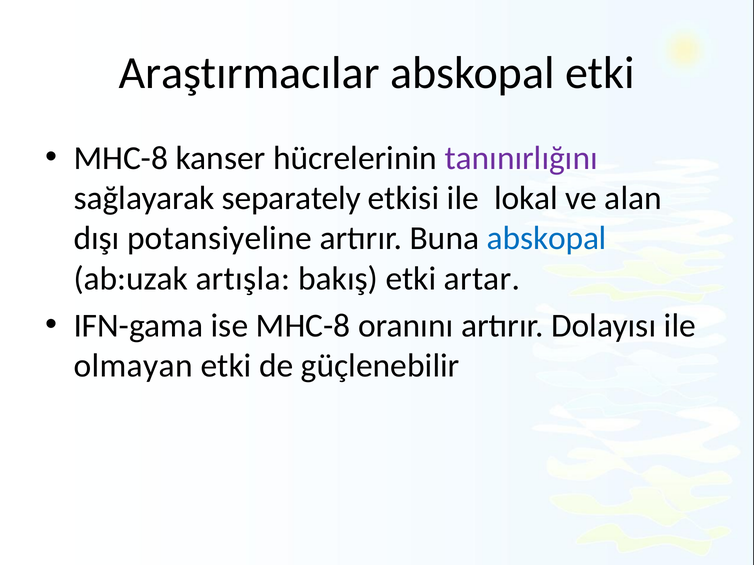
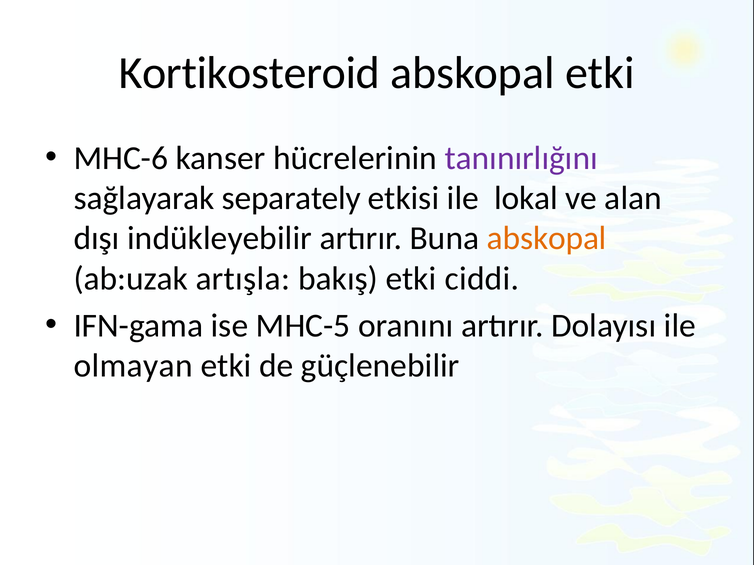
Araştırmacılar: Araştırmacılar -> Kortikosteroid
MHC-8 at (121, 158): MHC-8 -> MHC-6
potansiyeline: potansiyeline -> indükleyebilir
abskopal at (547, 239) colour: blue -> orange
artar: artar -> ciddi
ise MHC-8: MHC-8 -> MHC-5
